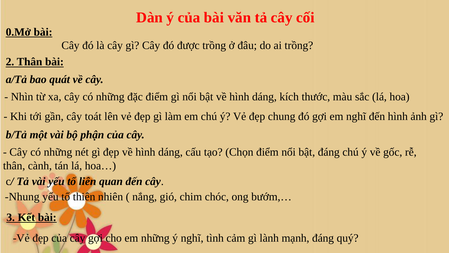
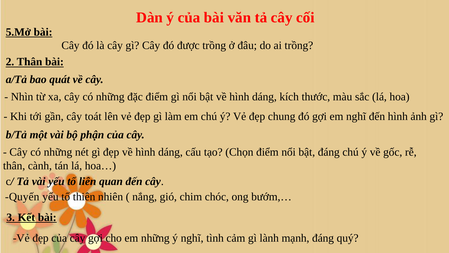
0.Mở: 0.Mở -> 5.Mở
Nhung: Nhung -> Quyến
